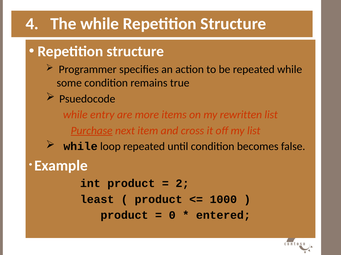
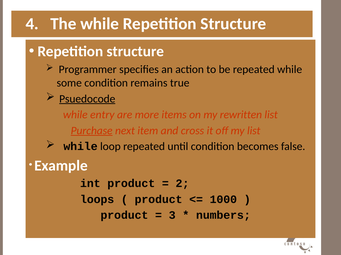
Psuedocode underline: none -> present
least: least -> loops
0: 0 -> 3
entered: entered -> numbers
